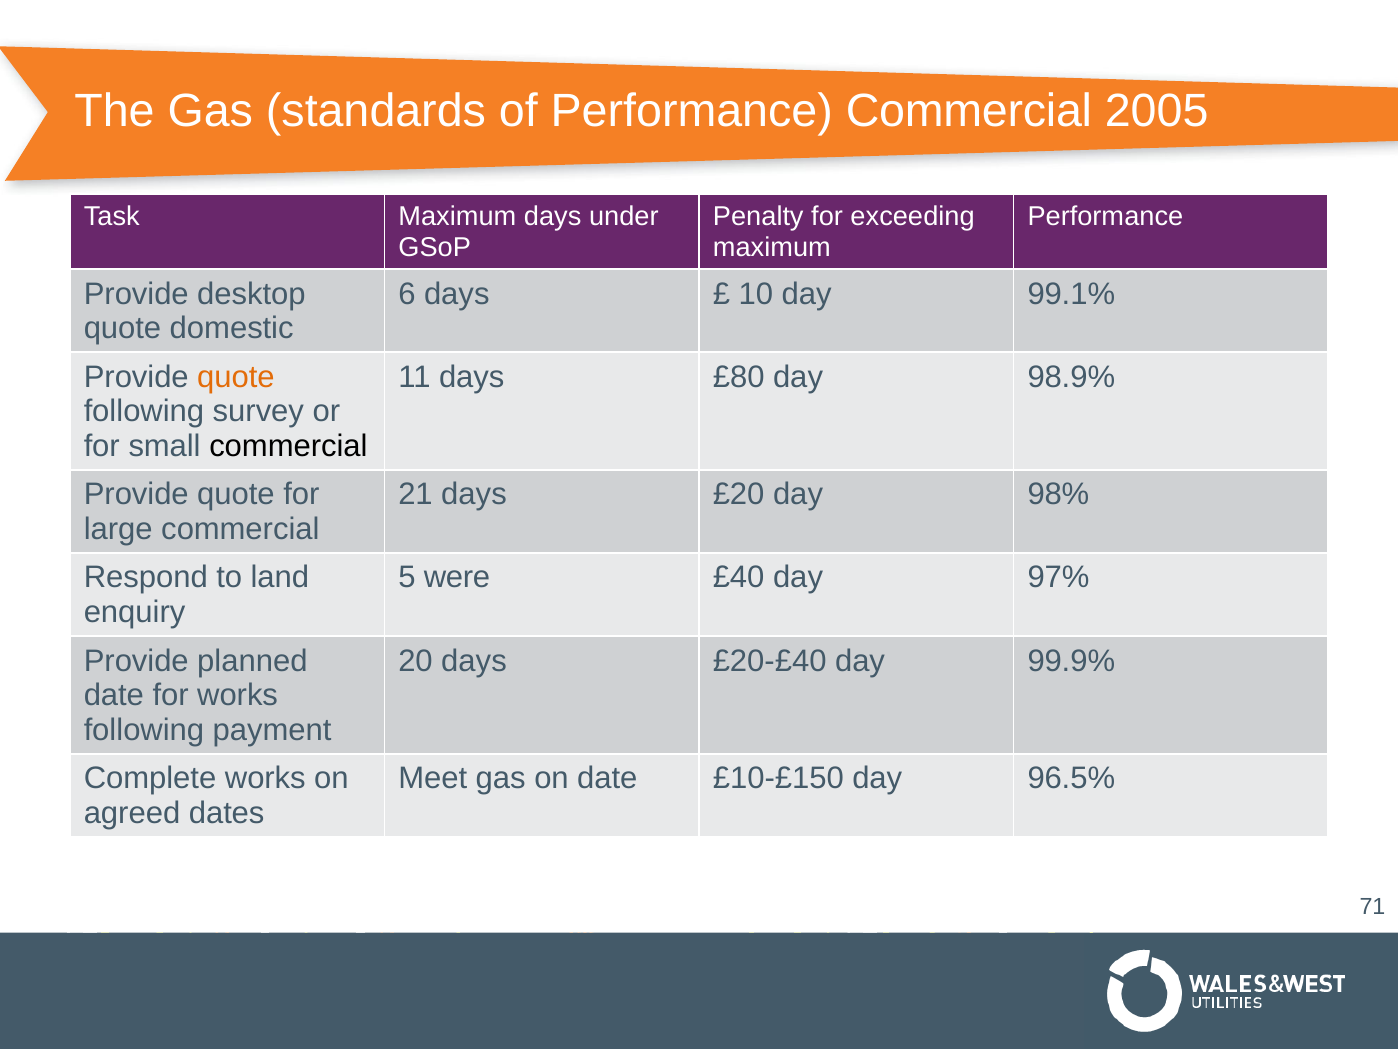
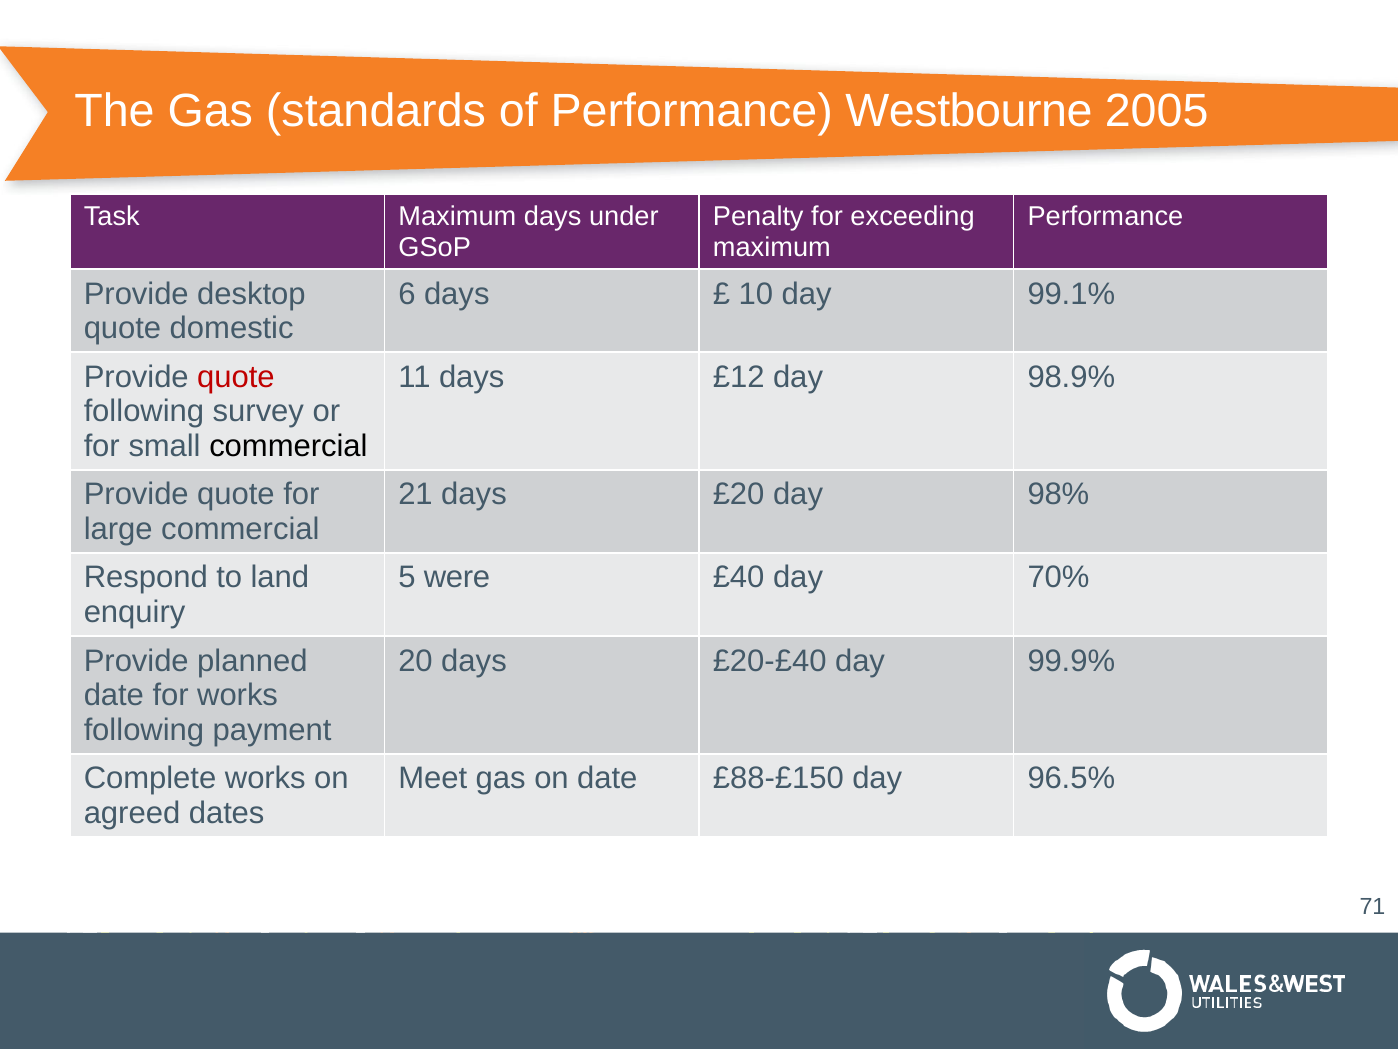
Performance Commercial: Commercial -> Westbourne
quote at (236, 377) colour: orange -> red
£80: £80 -> £12
97%: 97% -> 70%
£10-£150: £10-£150 -> £88-£150
